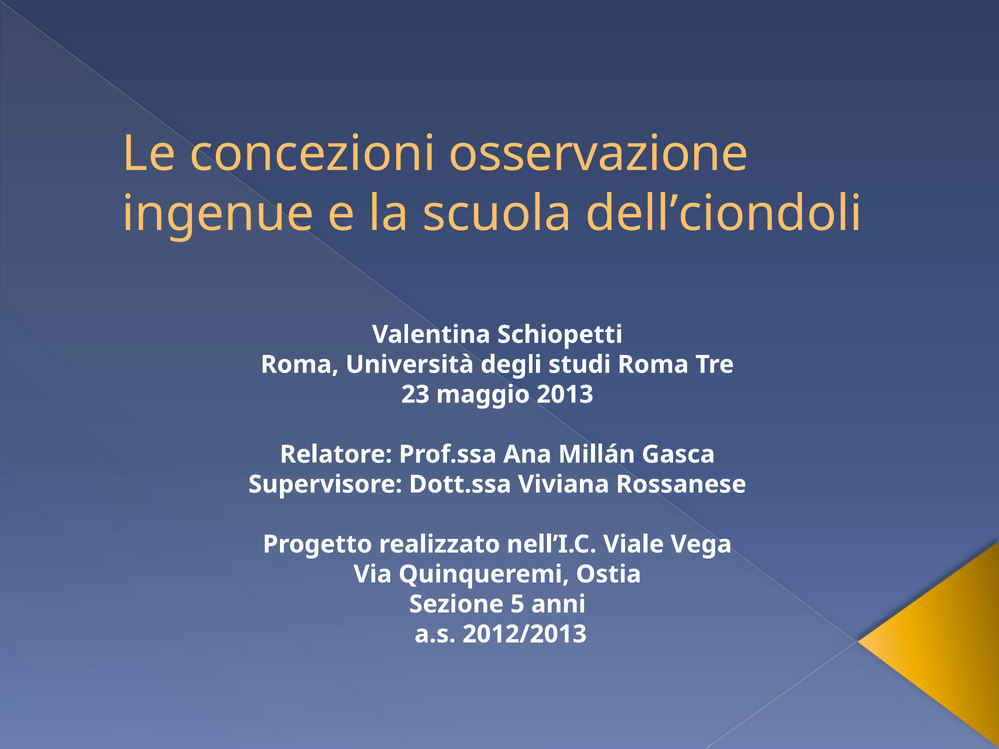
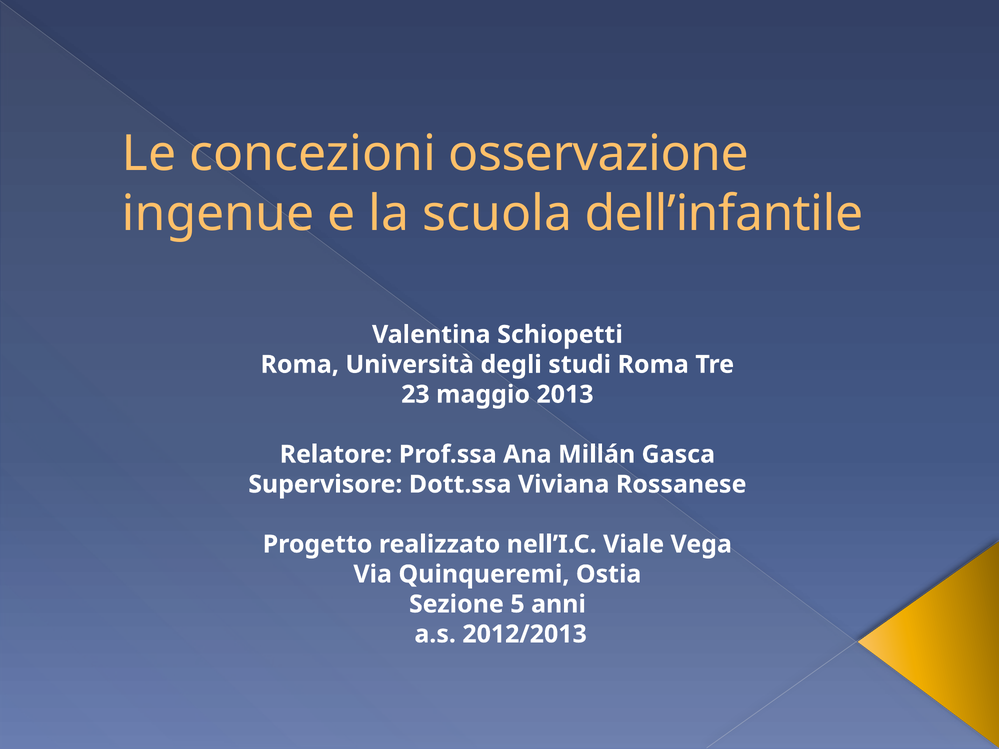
dell’ciondoli: dell’ciondoli -> dell’infantile
